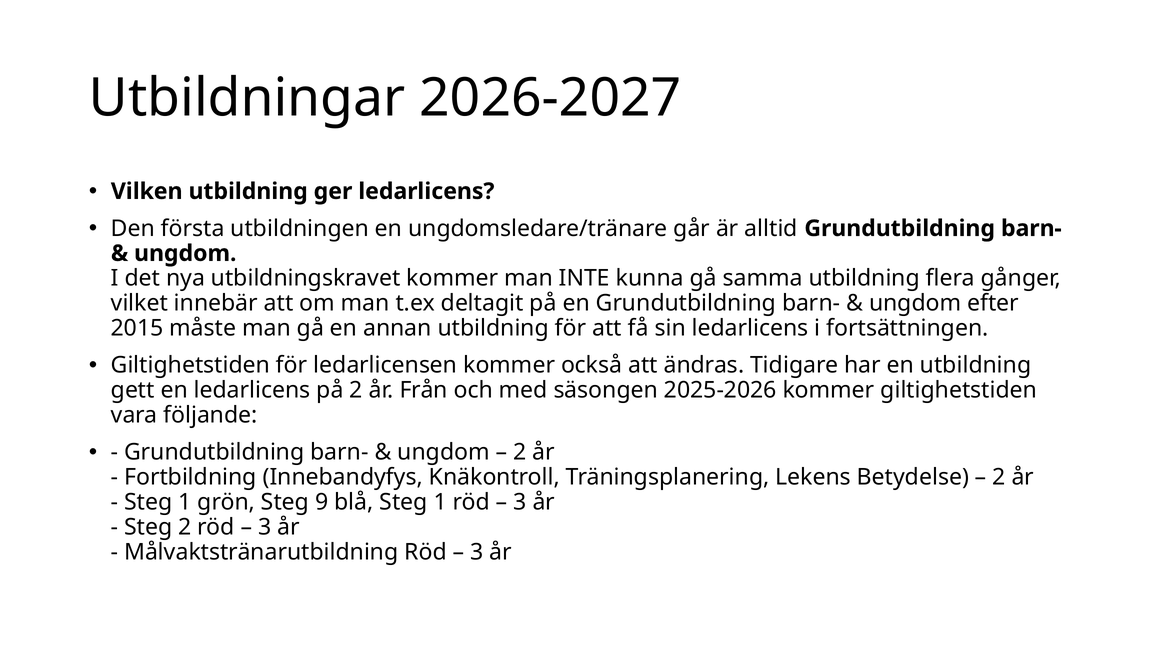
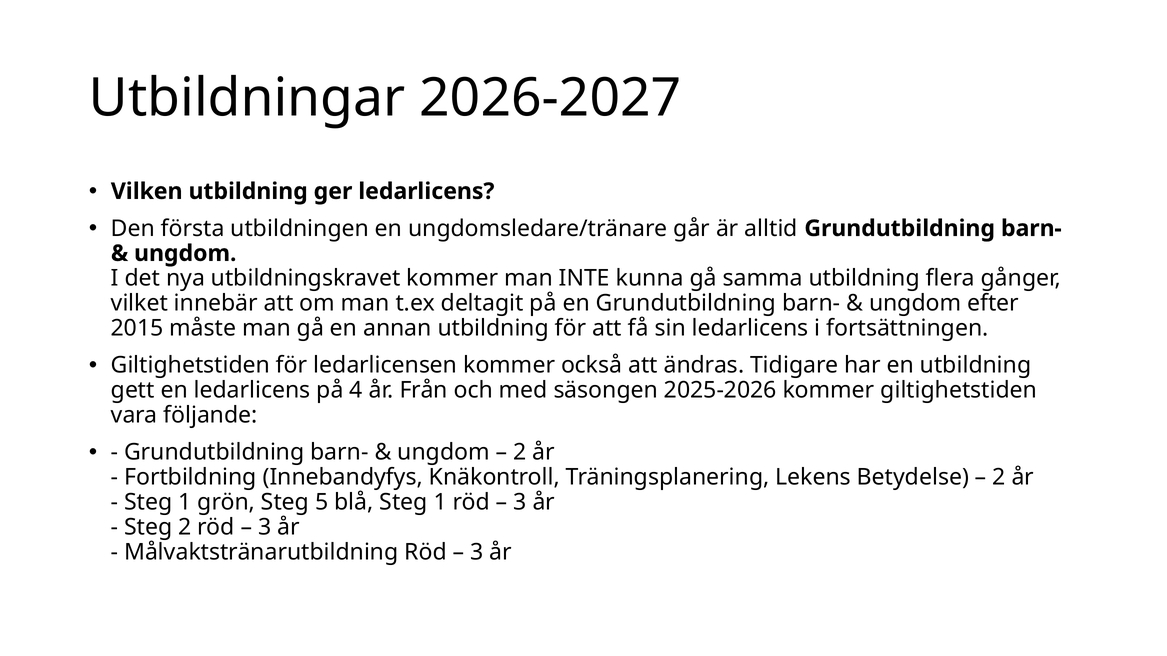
på 2: 2 -> 4
9: 9 -> 5
